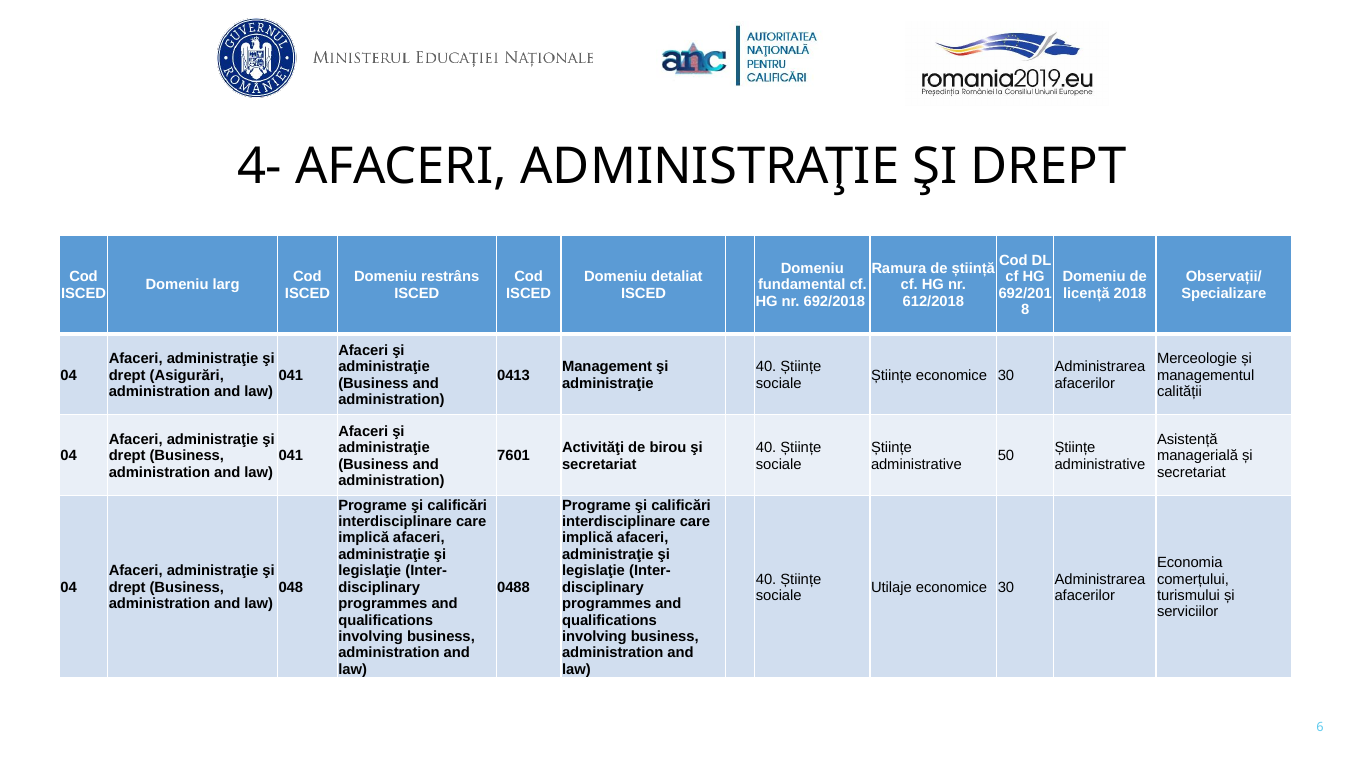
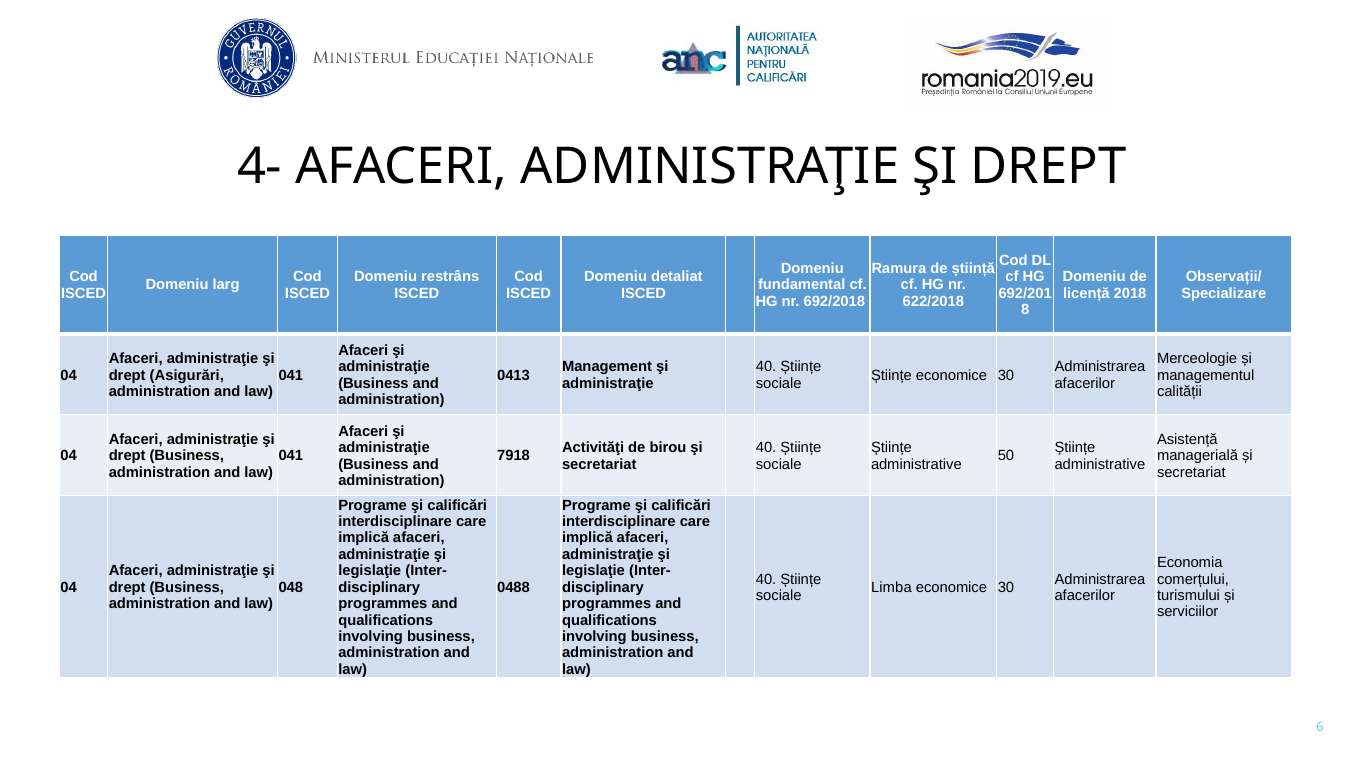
612/2018: 612/2018 -> 622/2018
7601: 7601 -> 7918
Utilaje: Utilaje -> Limba
